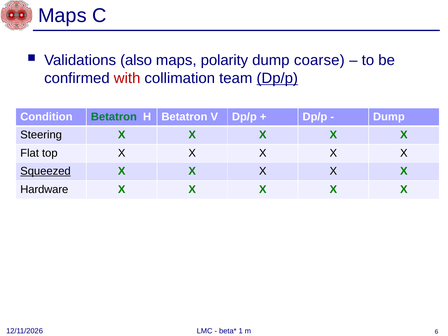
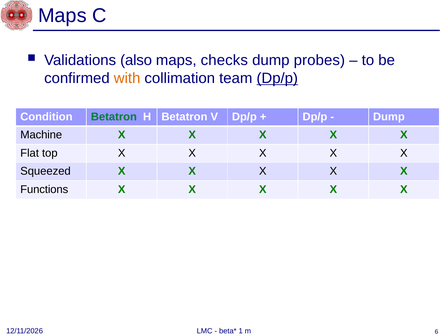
polarity: polarity -> checks
coarse: coarse -> probes
with colour: red -> orange
Steering: Steering -> Machine
Squeezed underline: present -> none
Hardware: Hardware -> Functions
